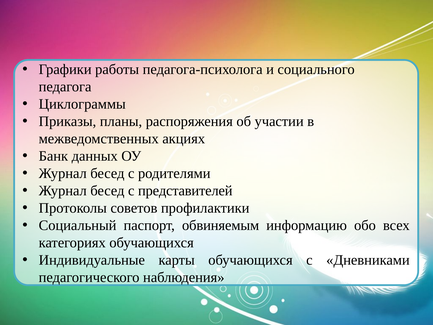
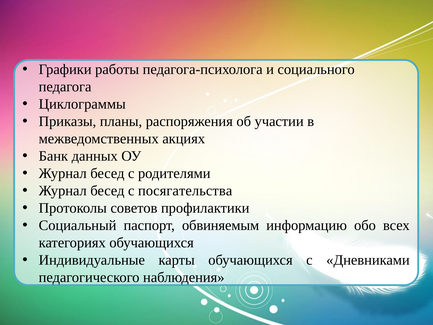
представителей: представителей -> посягательства
